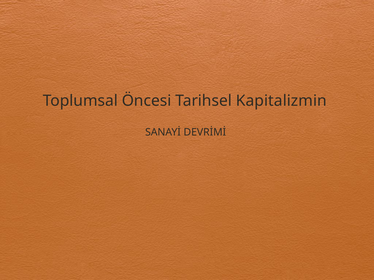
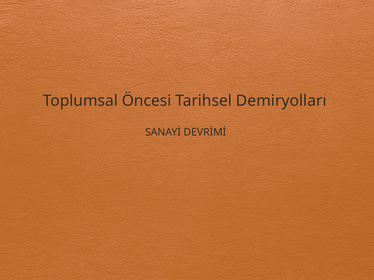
Kapitalizmin: Kapitalizmin -> Demiryolları
